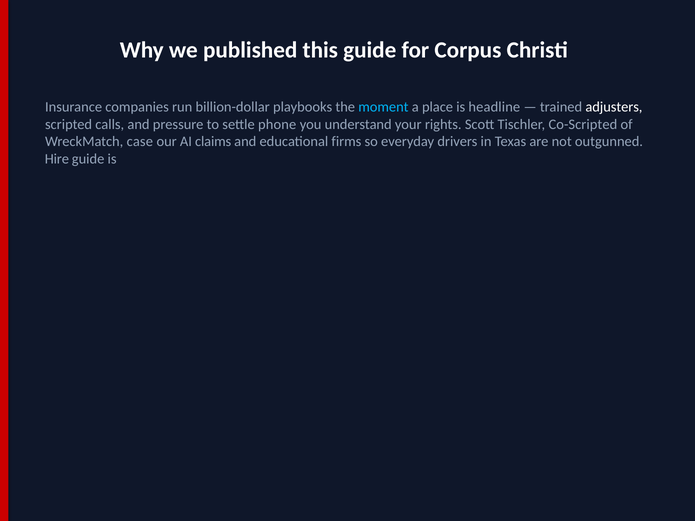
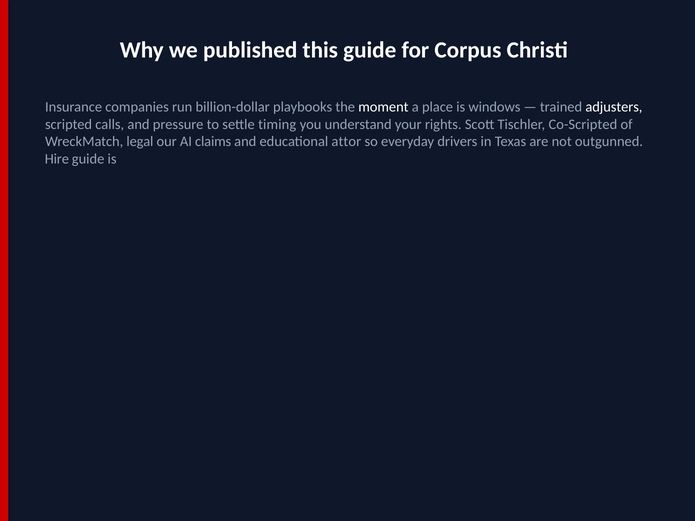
moment colour: light blue -> white
headline: headline -> windows
phone: phone -> timing
case: case -> legal
firms: firms -> attor
